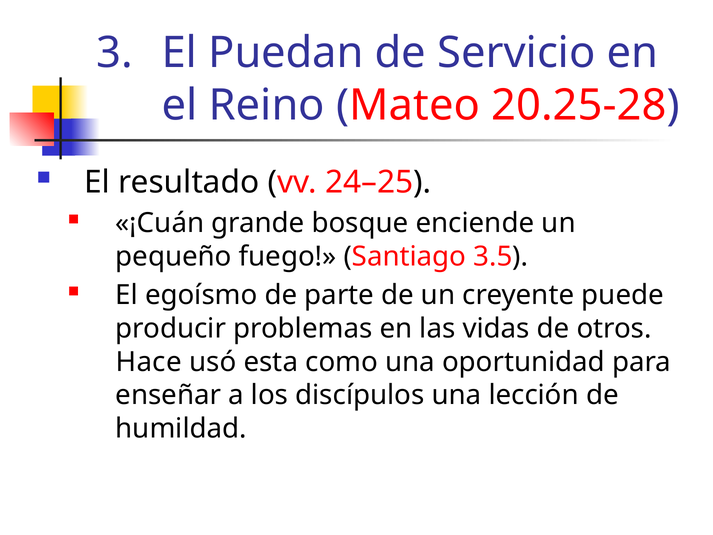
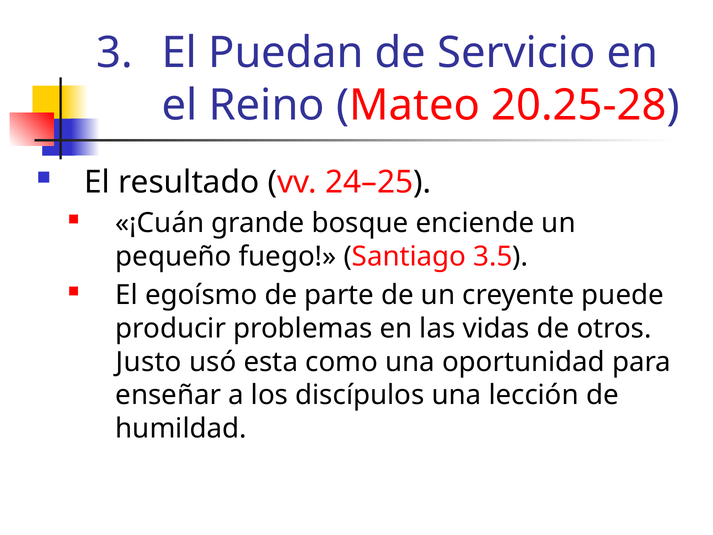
Hace: Hace -> Justo
